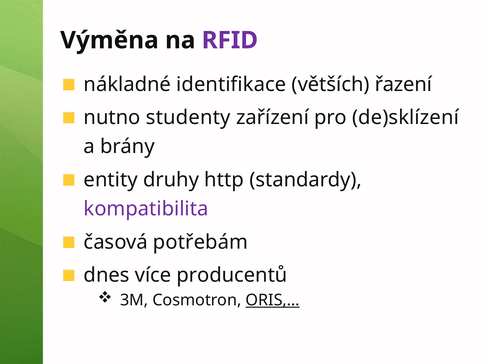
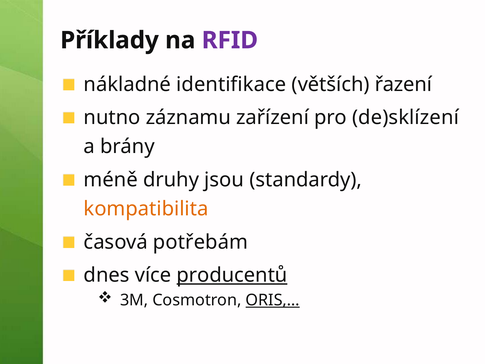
Výměna: Výměna -> Příklady
studenty: studenty -> záznamu
entity: entity -> méně
http: http -> jsou
kompatibilita colour: purple -> orange
producentů underline: none -> present
